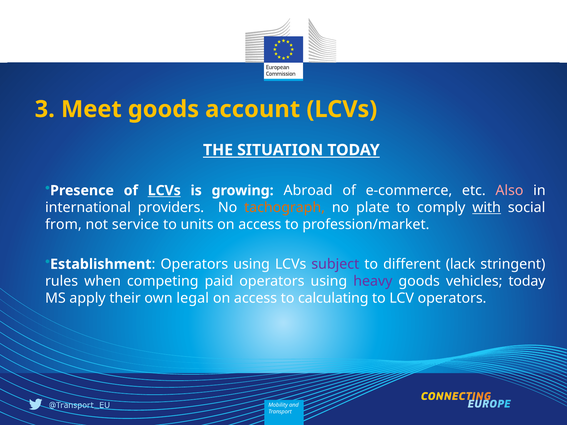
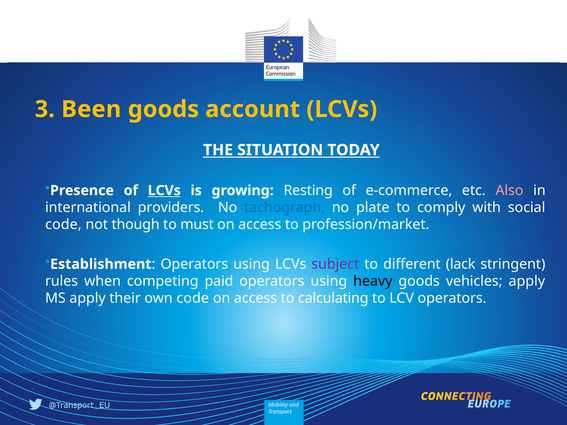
Meet: Meet -> Been
Abroad: Abroad -> Resting
tachograph colour: orange -> blue
with underline: present -> none
from at (63, 225): from -> code
service: service -> though
units: units -> must
heavy colour: purple -> black
vehicles today: today -> apply
own legal: legal -> code
